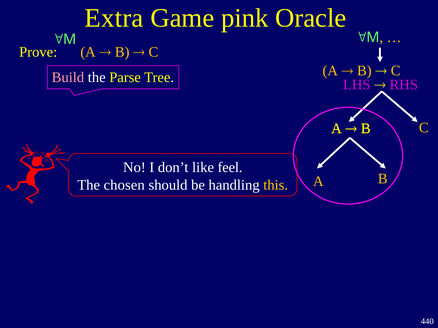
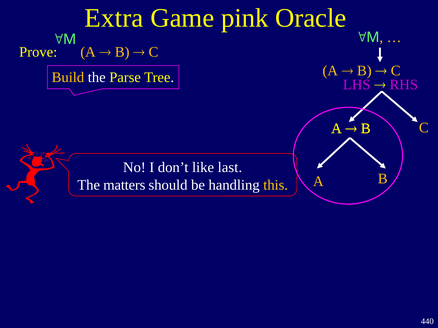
Build colour: pink -> yellow
feel: feel -> last
chosen: chosen -> matters
